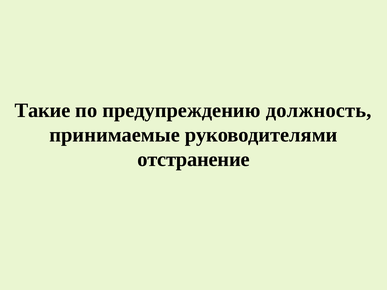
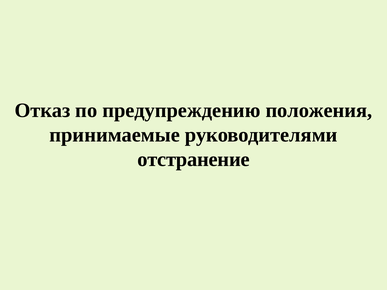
Такие: Такие -> Отказ
должность: должность -> положения
